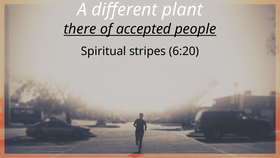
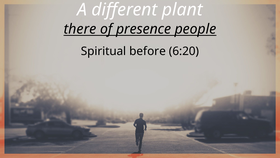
accepted: accepted -> presence
stripes: stripes -> before
